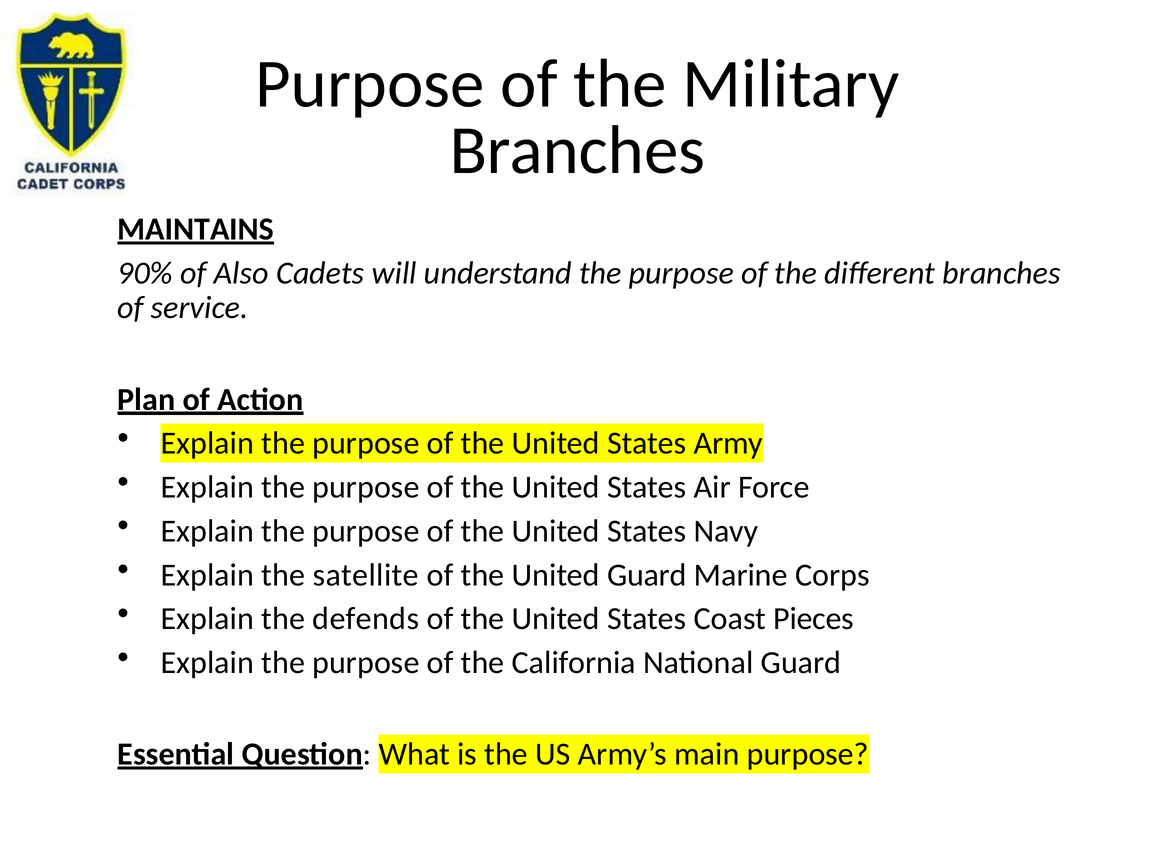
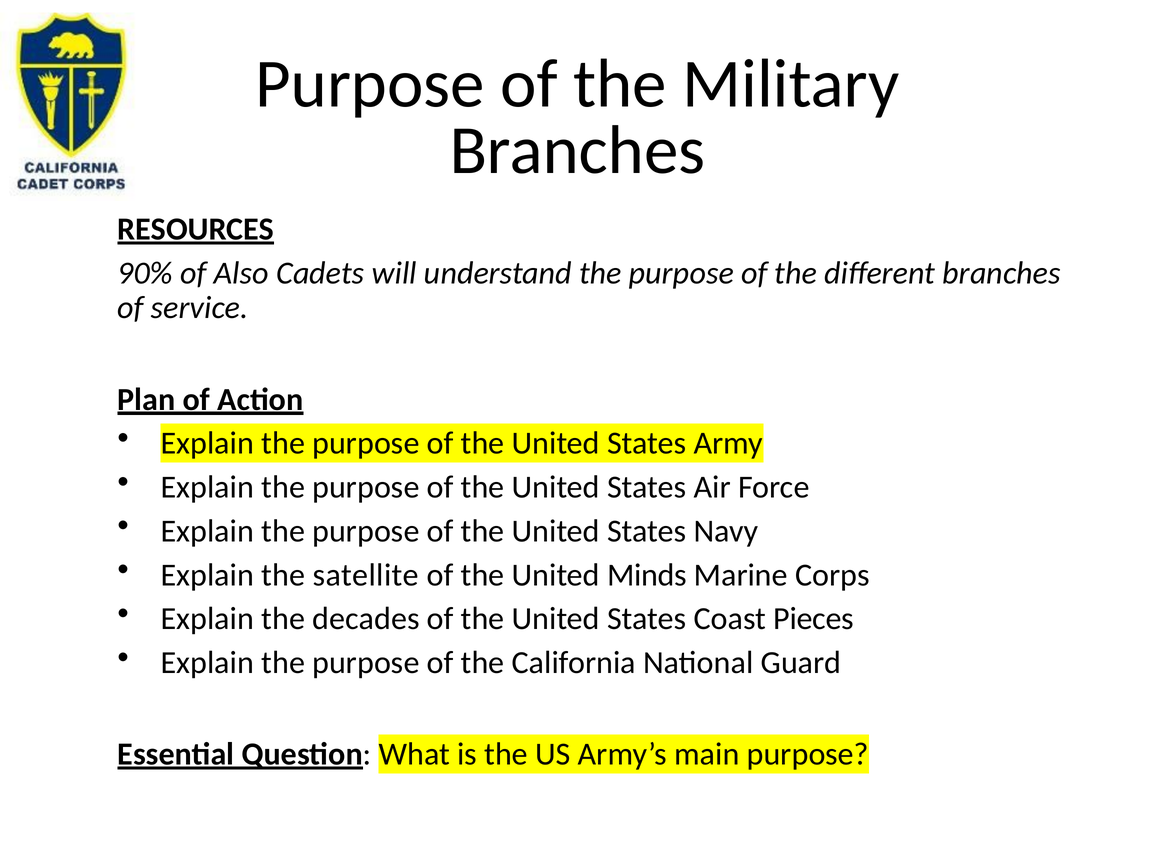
MAINTAINS: MAINTAINS -> RESOURCES
United Guard: Guard -> Minds
defends: defends -> decades
